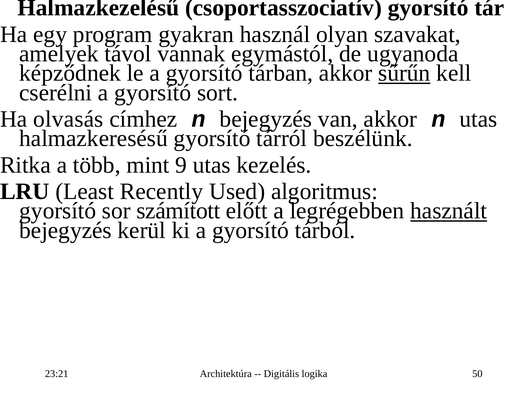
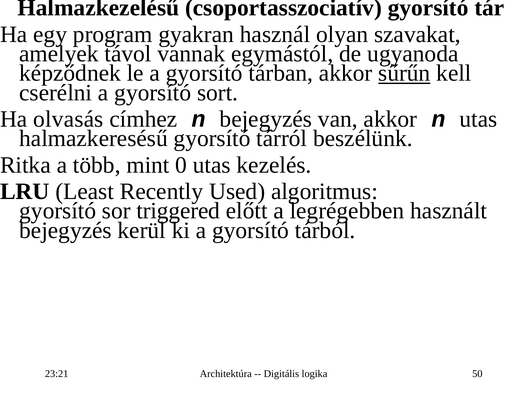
9: 9 -> 0
számított: számított -> triggered
használt underline: present -> none
